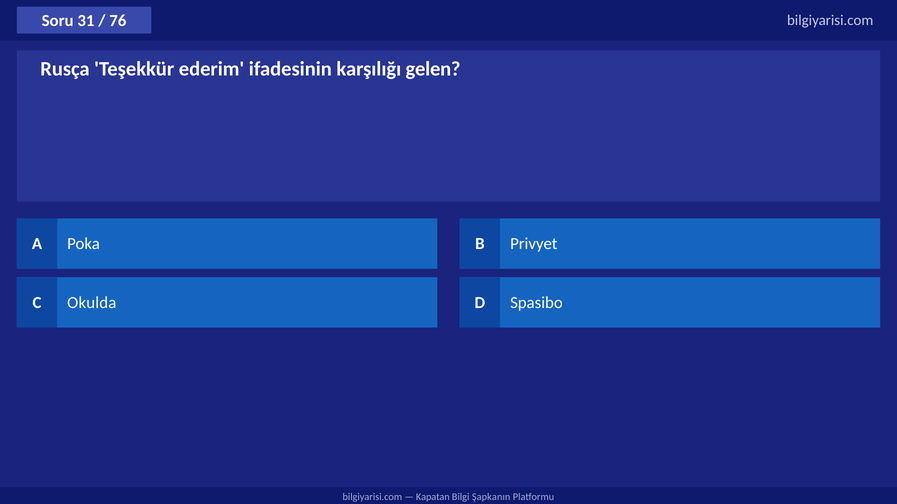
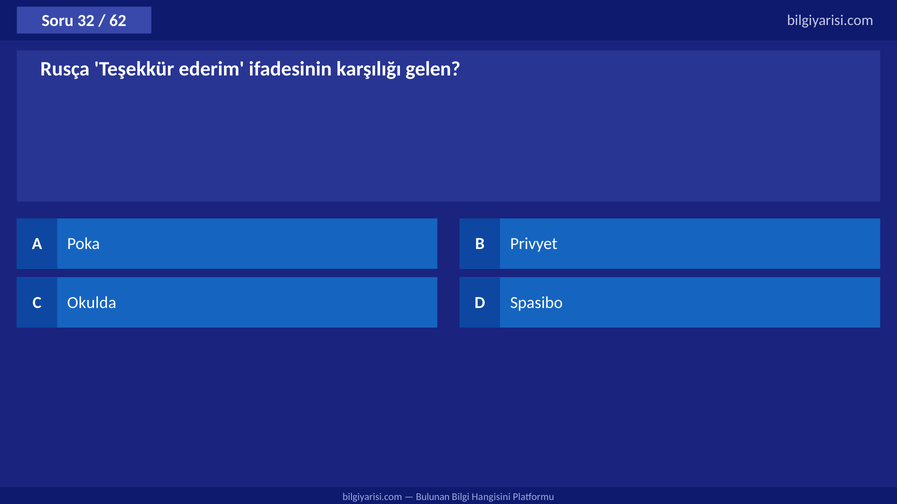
31: 31 -> 32
76: 76 -> 62
Kapatan: Kapatan -> Bulunan
Şapkanın: Şapkanın -> Hangisini
